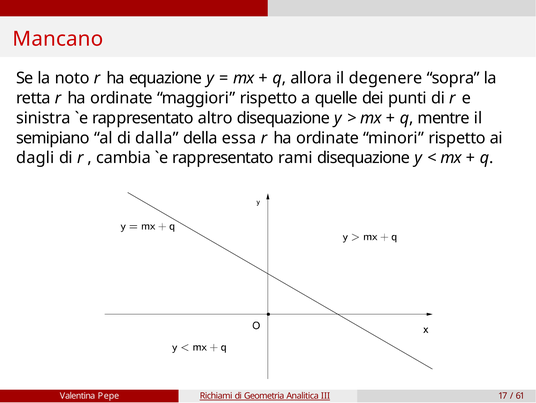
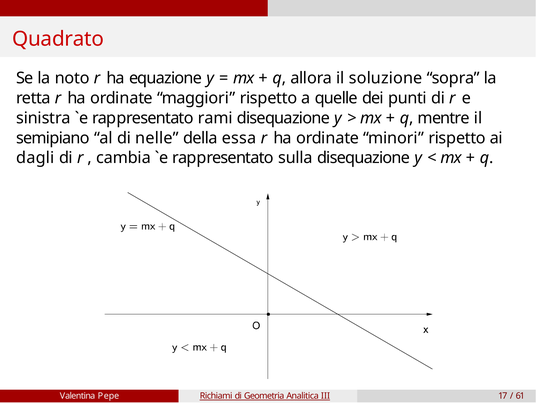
Mancano: Mancano -> Quadrato
degenere: degenere -> soluzione
altro: altro -> rami
dalla: dalla -> nelle
rami: rami -> sulla
